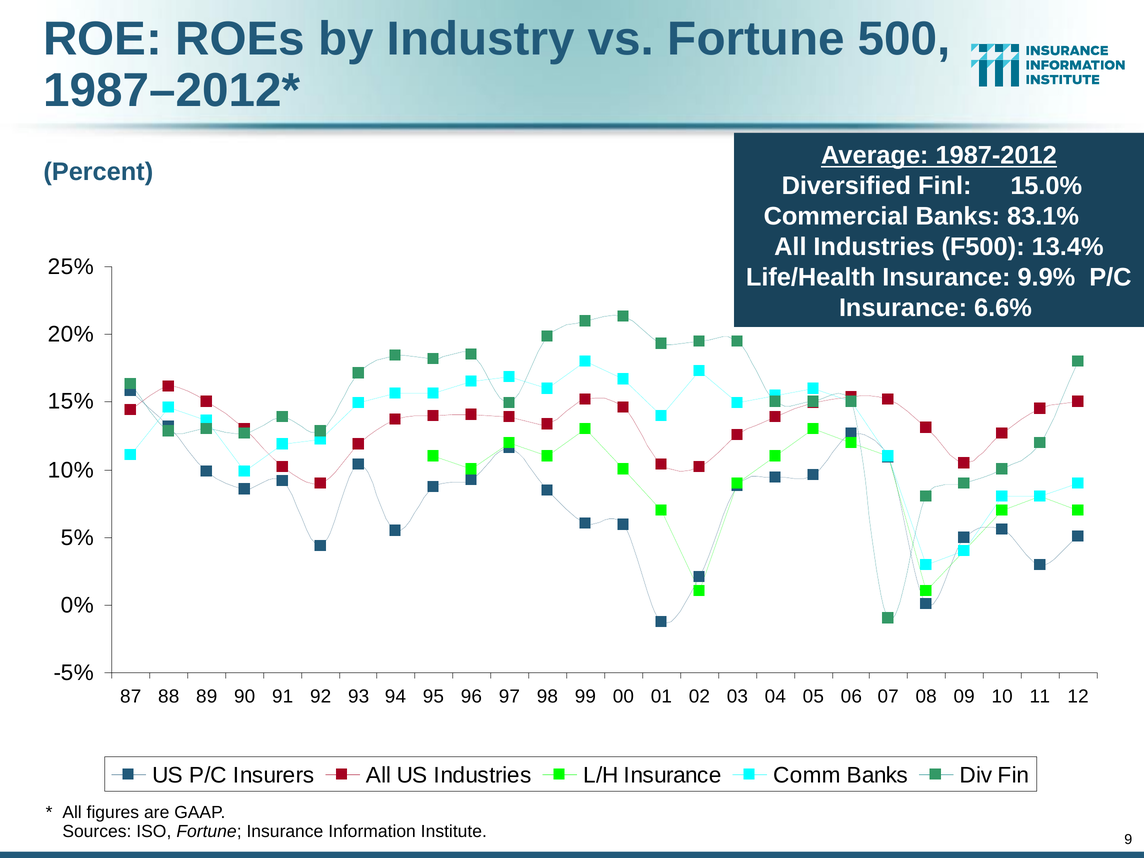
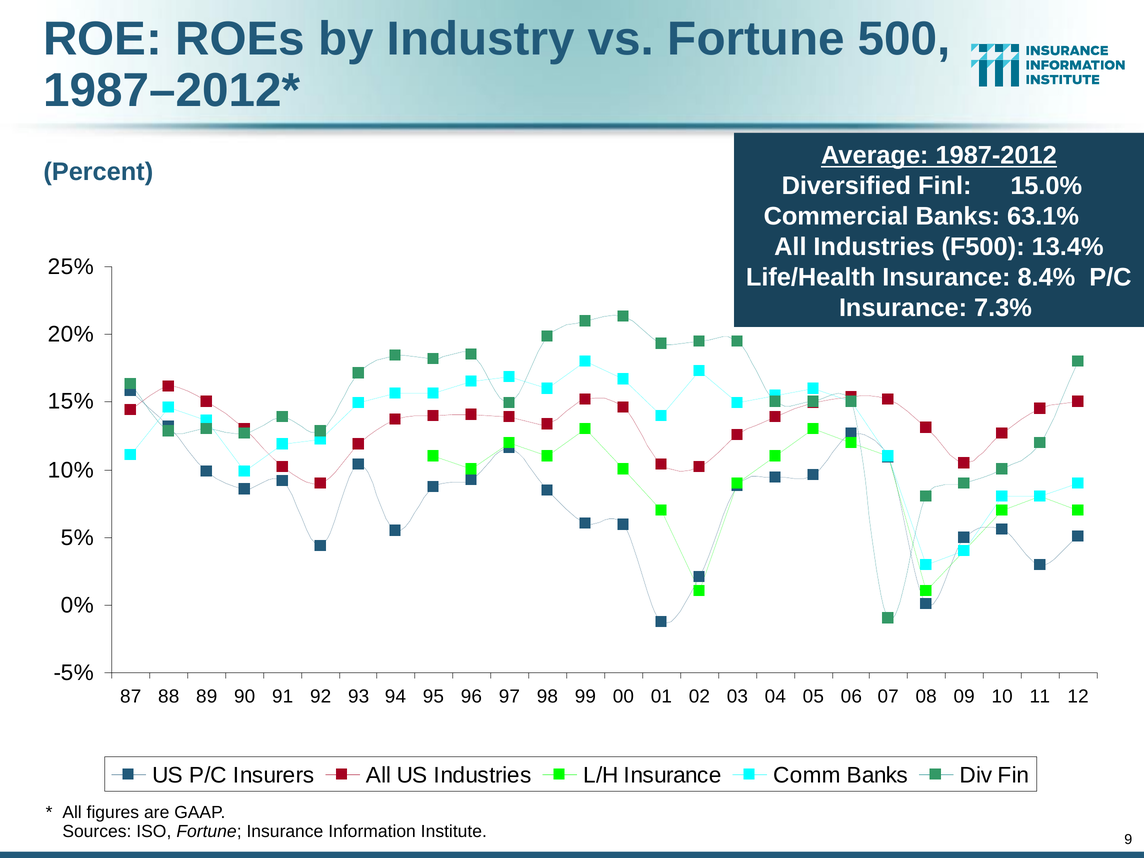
83.1%: 83.1% -> 63.1%
9.9%: 9.9% -> 8.4%
6.6%: 6.6% -> 7.3%
